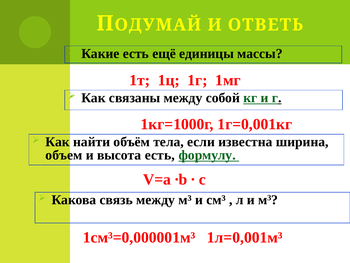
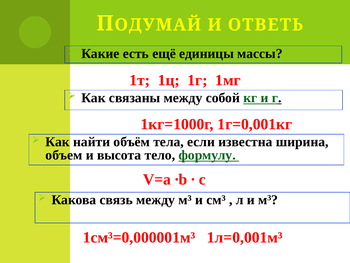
высота есть: есть -> тело
